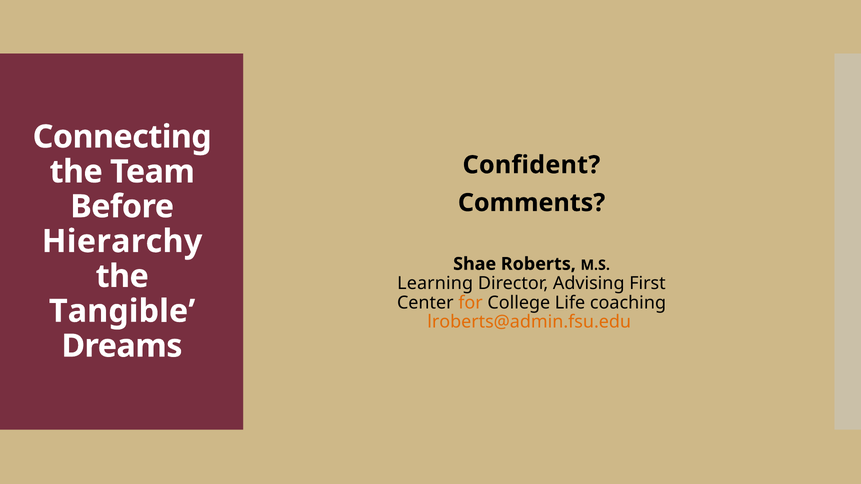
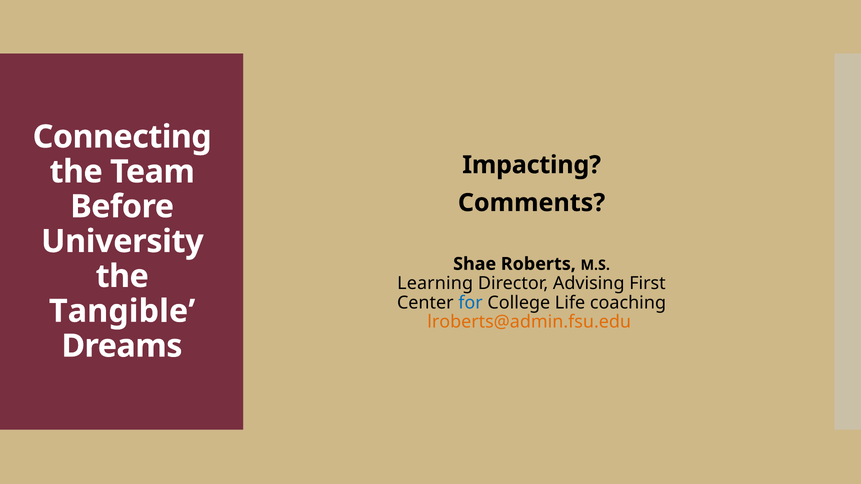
Confident: Confident -> Impacting
Hierarchy: Hierarchy -> University
for colour: orange -> blue
